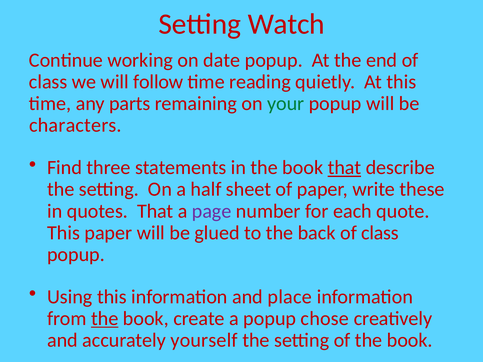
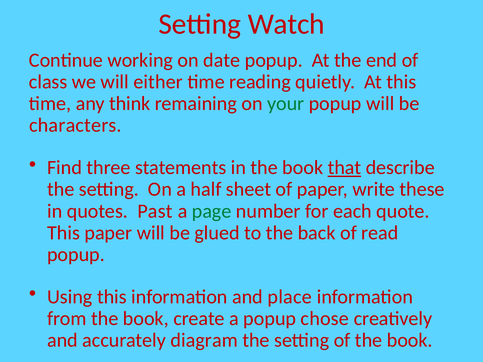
follow: follow -> either
parts: parts -> think
quotes That: That -> Past
page colour: purple -> green
back of class: class -> read
the at (105, 319) underline: present -> none
yourself: yourself -> diagram
